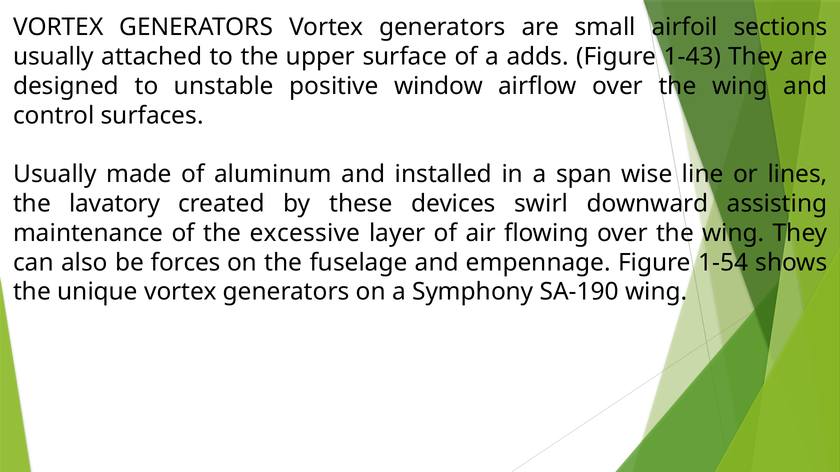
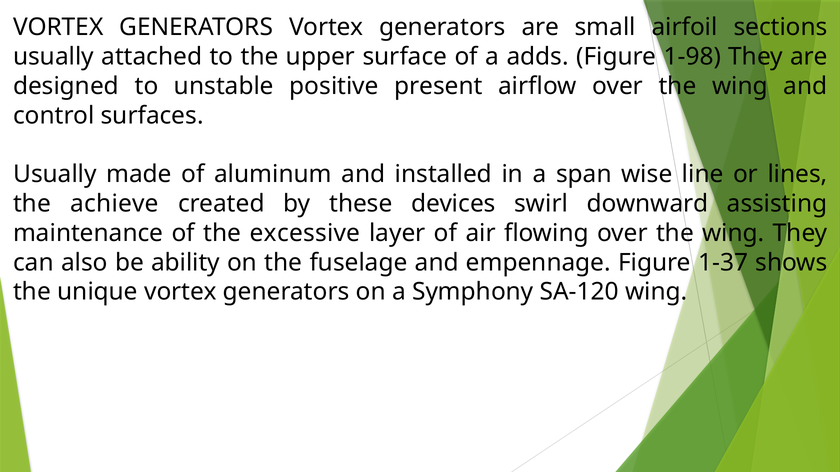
1-43: 1-43 -> 1-98
window: window -> present
lavatory: lavatory -> achieve
forces: forces -> ability
1-54: 1-54 -> 1-37
SA-190: SA-190 -> SA-120
